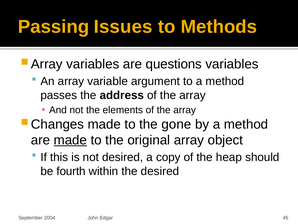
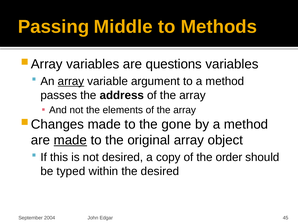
Issues: Issues -> Middle
array at (71, 81) underline: none -> present
heap: heap -> order
fourth: fourth -> typed
